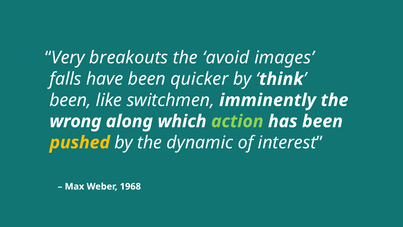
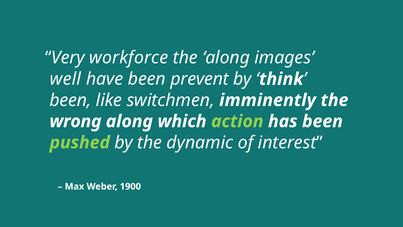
breakouts: breakouts -> workforce
the avoid: avoid -> along
falls: falls -> well
quicker: quicker -> prevent
pushed colour: yellow -> light green
1968: 1968 -> 1900
